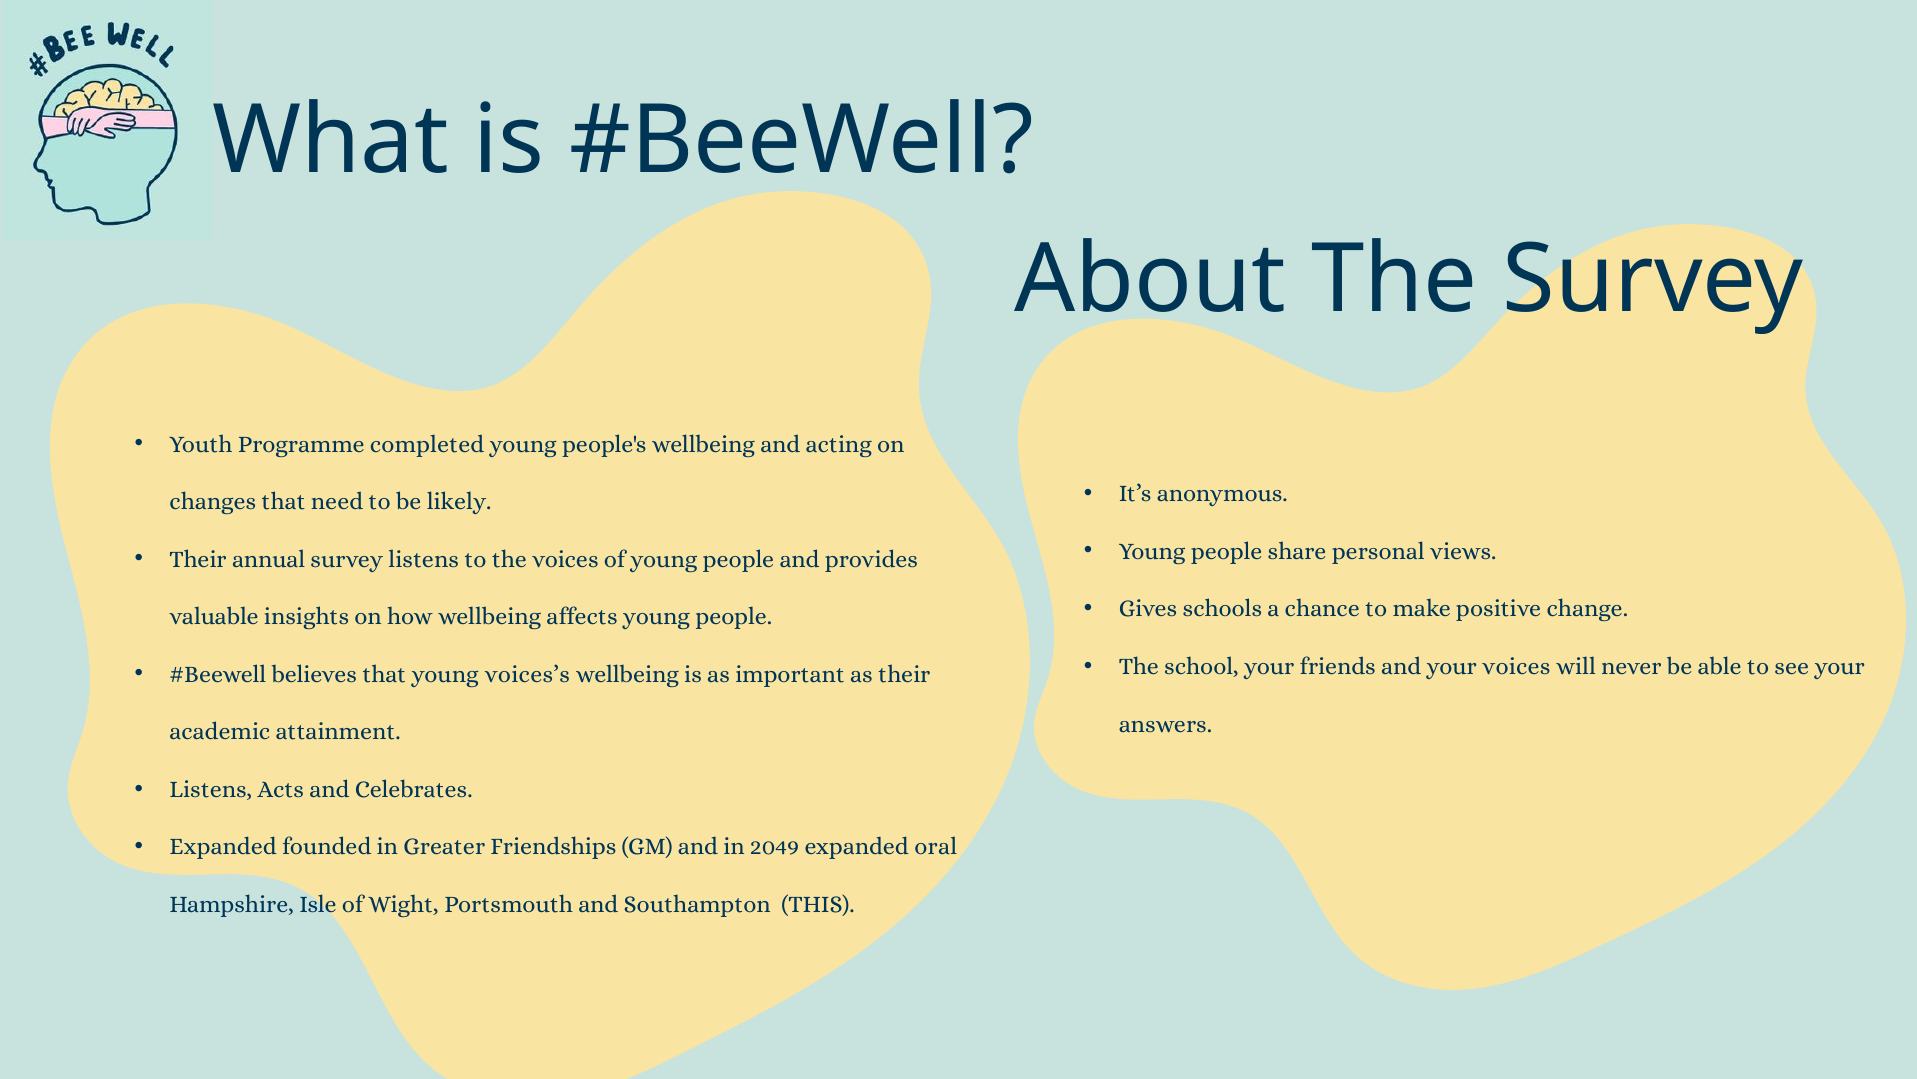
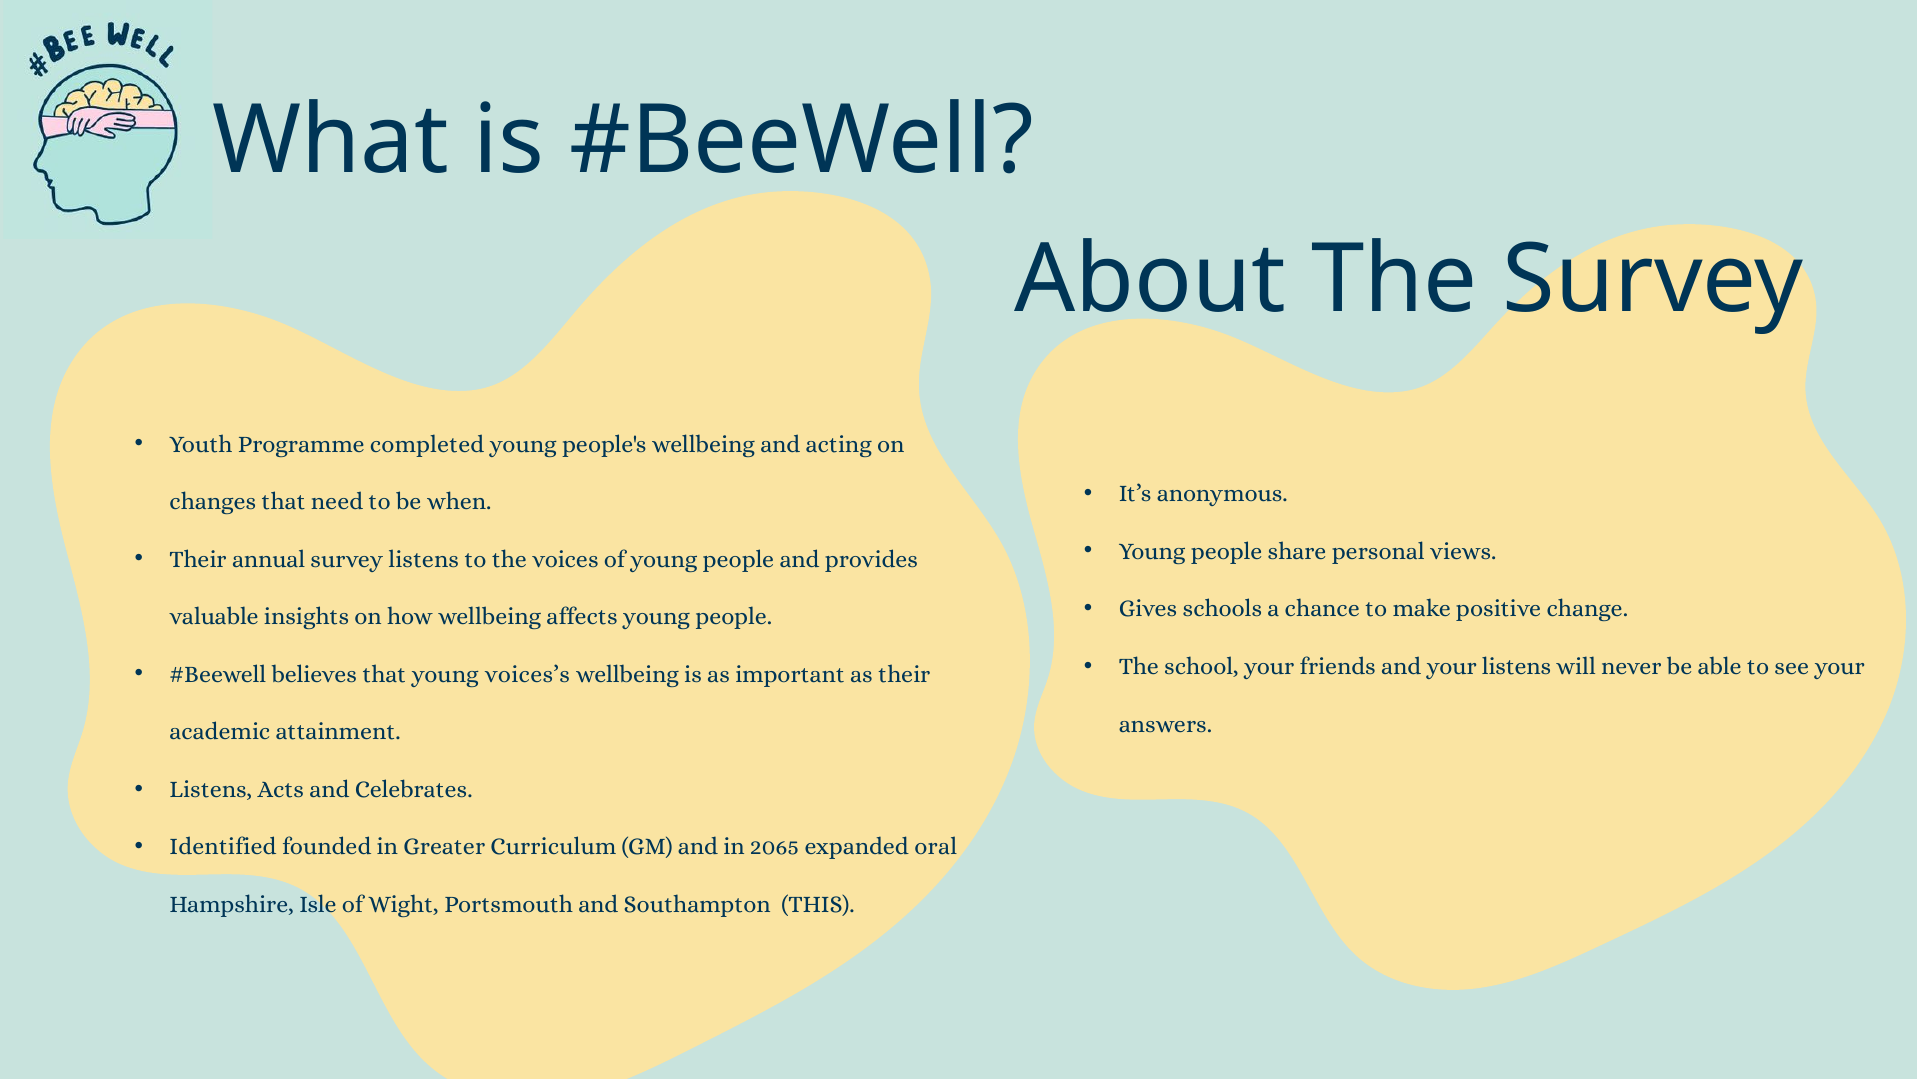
likely: likely -> when
your voices: voices -> listens
Expanded at (223, 846): Expanded -> Identified
Friendships: Friendships -> Curriculum
2049: 2049 -> 2065
